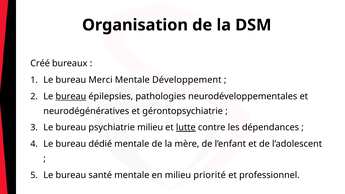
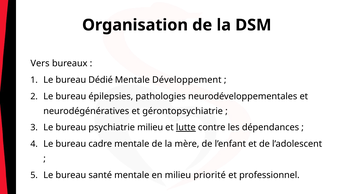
Créé: Créé -> Vers
Merci: Merci -> Dédié
bureau at (71, 96) underline: present -> none
dédié: dédié -> cadre
